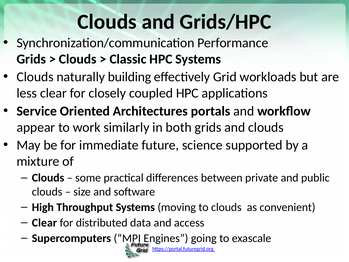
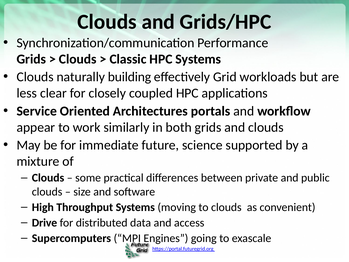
Clear at (44, 223): Clear -> Drive
